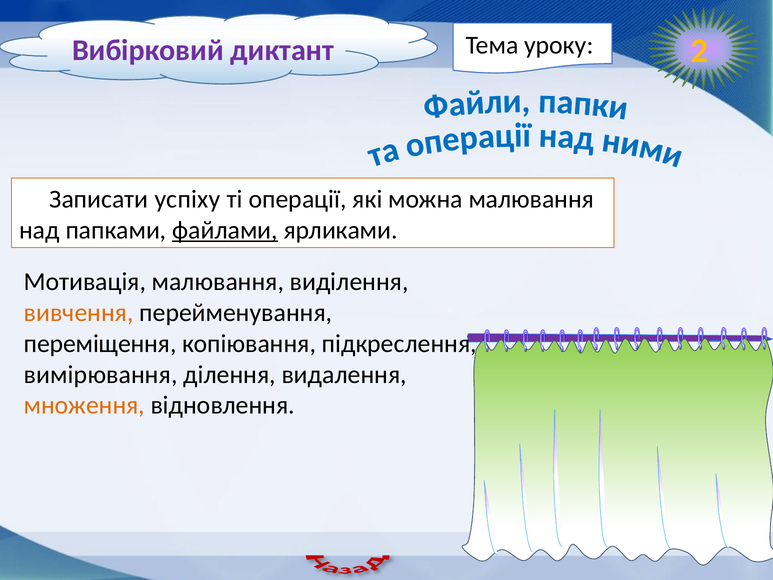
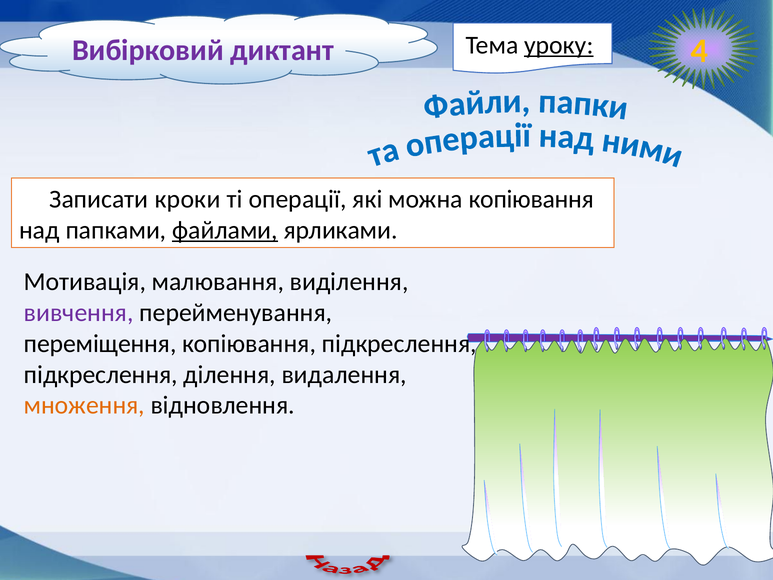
уроку underline: none -> present
2: 2 -> 4
успіху: успіху -> кроки
можна малювання: малювання -> копіювання
вивчення colour: orange -> purple
вимірювання at (101, 374): вимірювання -> підкреслення
